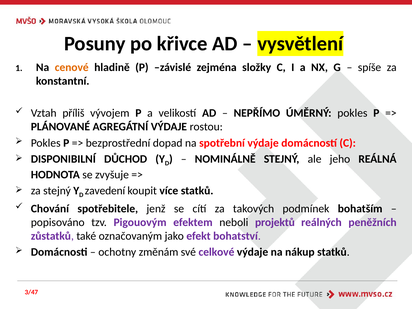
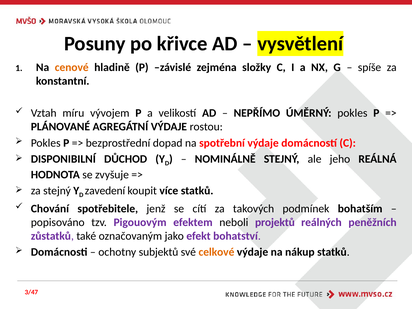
příliš: příliš -> míru
změnám: změnám -> subjektů
celkové colour: purple -> orange
